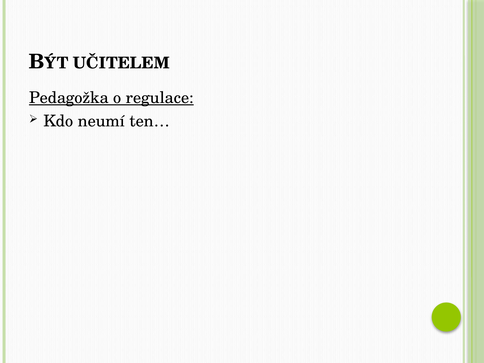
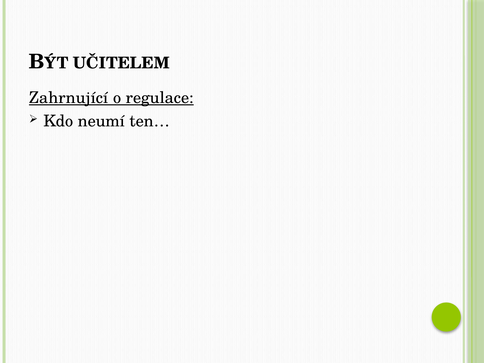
Pedagožka: Pedagožka -> Zahrnující
